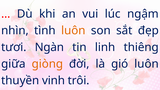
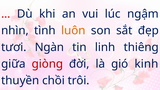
giòng colour: orange -> red
gió luôn: luôn -> kinh
vinh: vinh -> chồi
